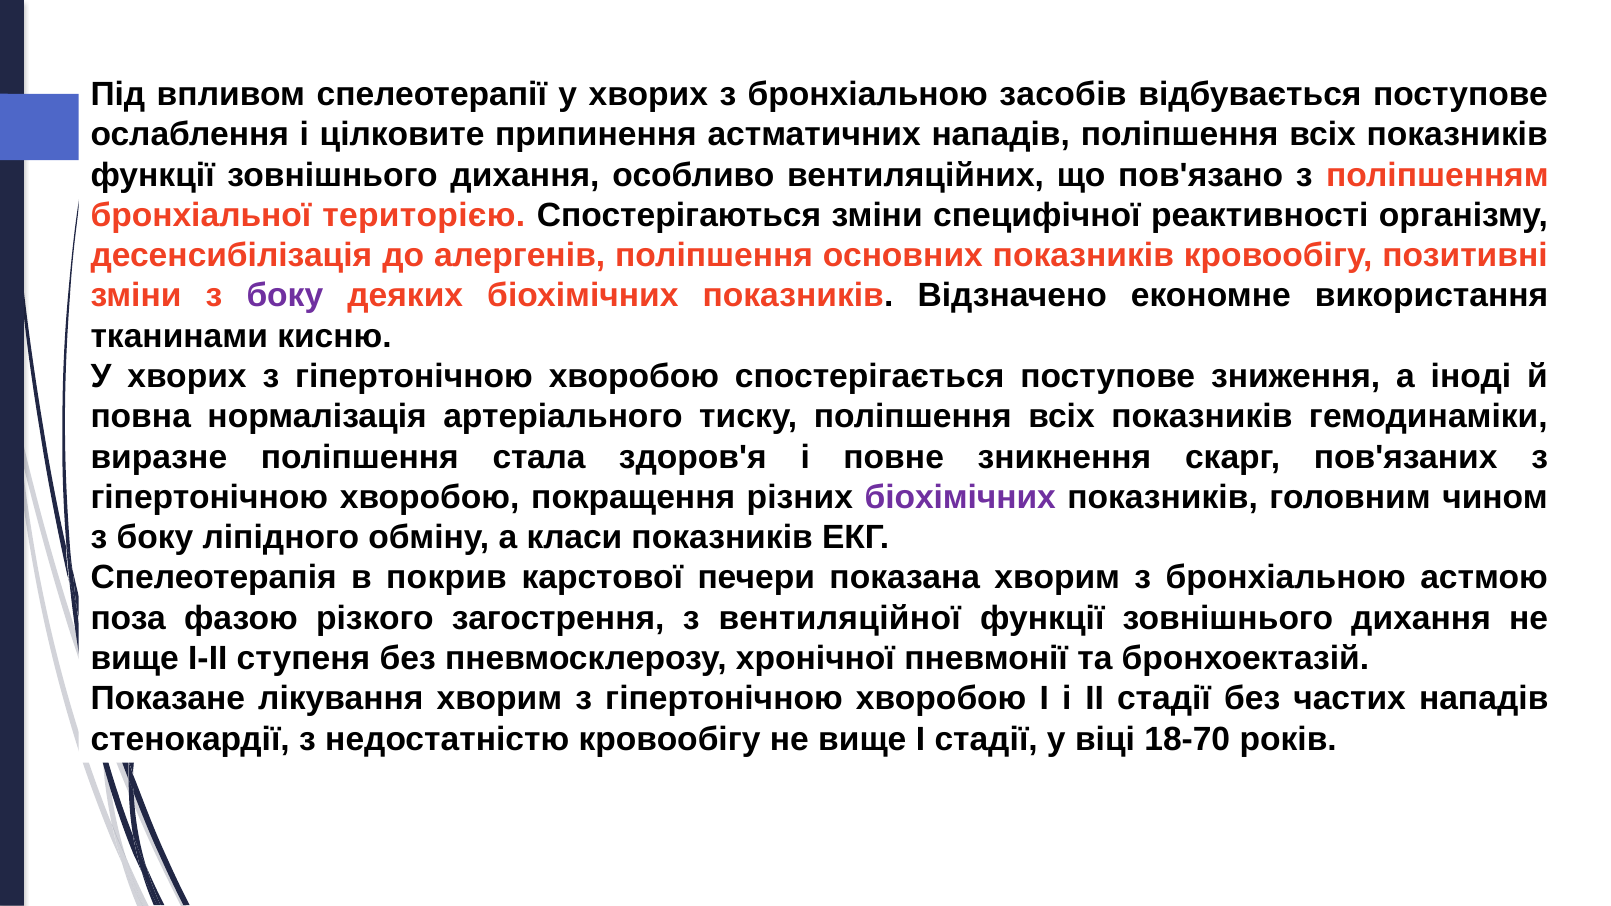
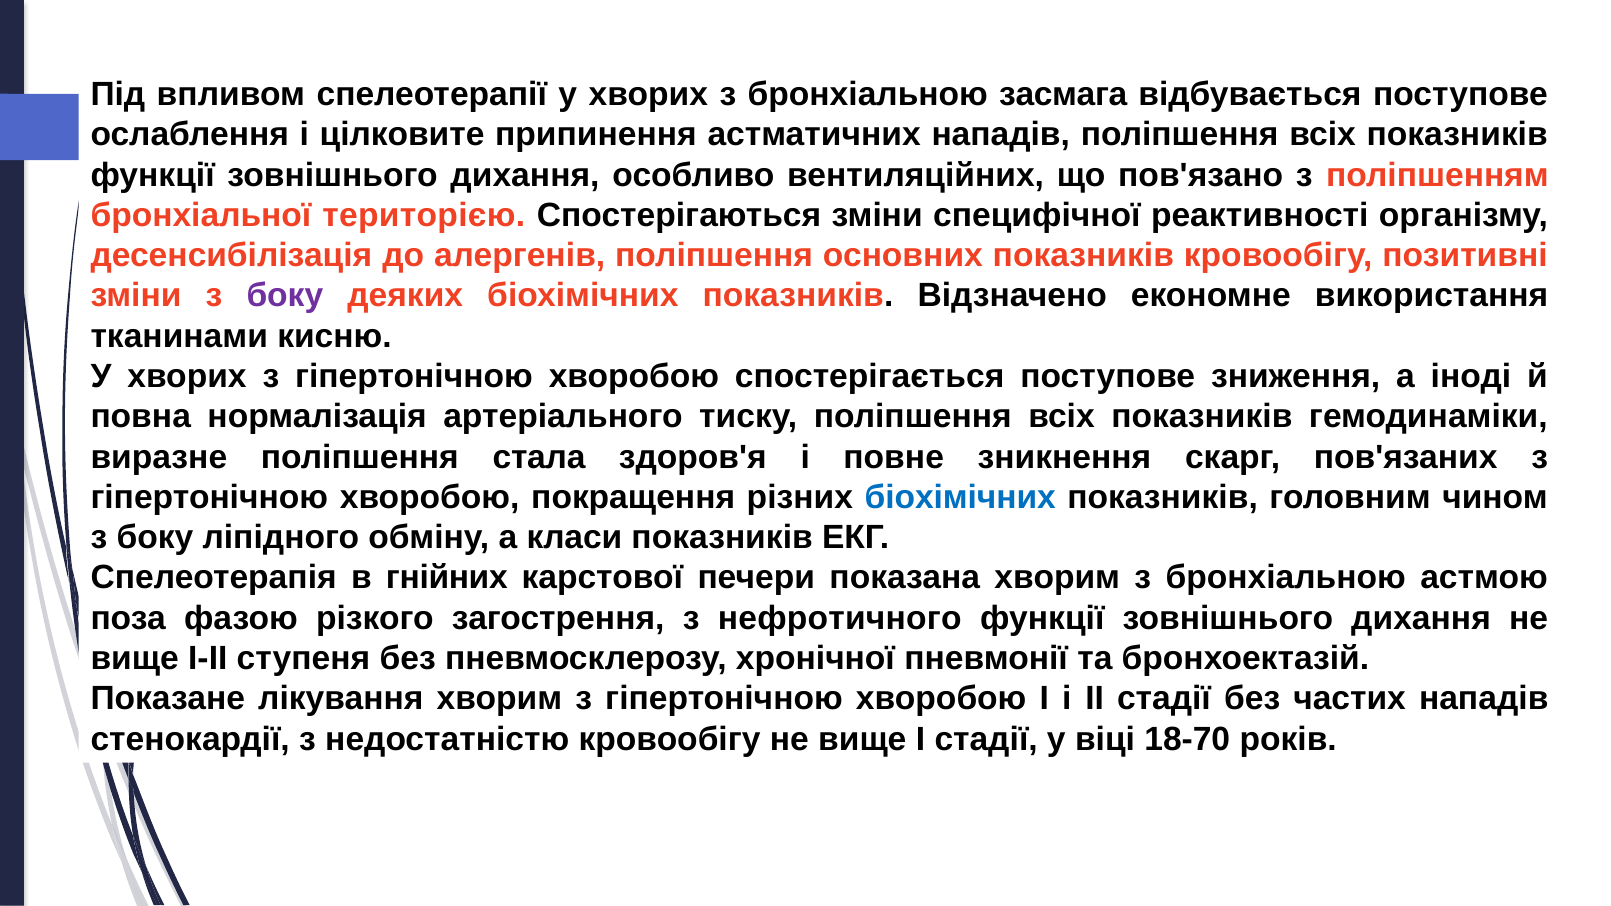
засобів: засобів -> засмага
біохімічних at (960, 497) colour: purple -> blue
покрив: покрив -> гнійних
вентиляційної: вентиляційної -> нефротичного
